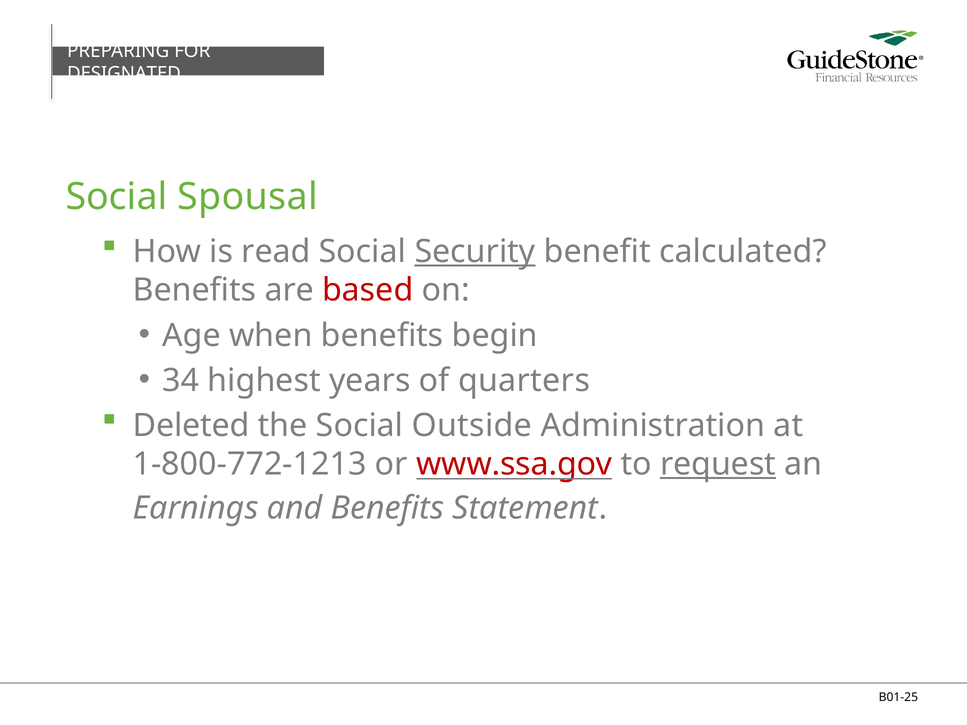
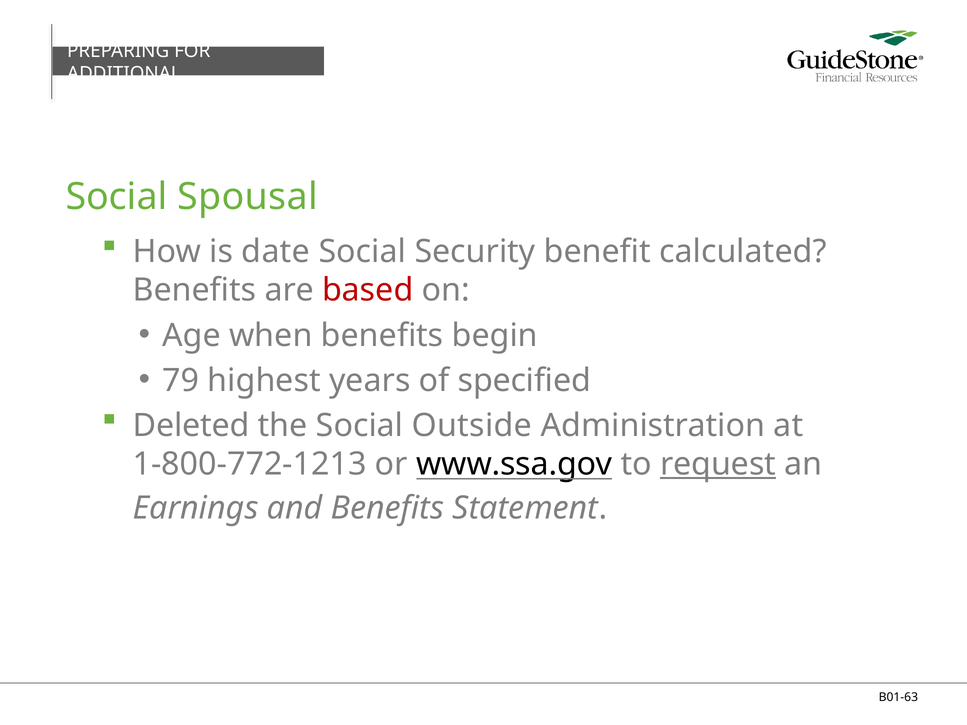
DESIGNATED: DESIGNATED -> ADDITIONAL
read: read -> date
Security underline: present -> none
34: 34 -> 79
quarters: quarters -> specified
www.ssa.gov colour: red -> black
B01-25: B01-25 -> B01-63
